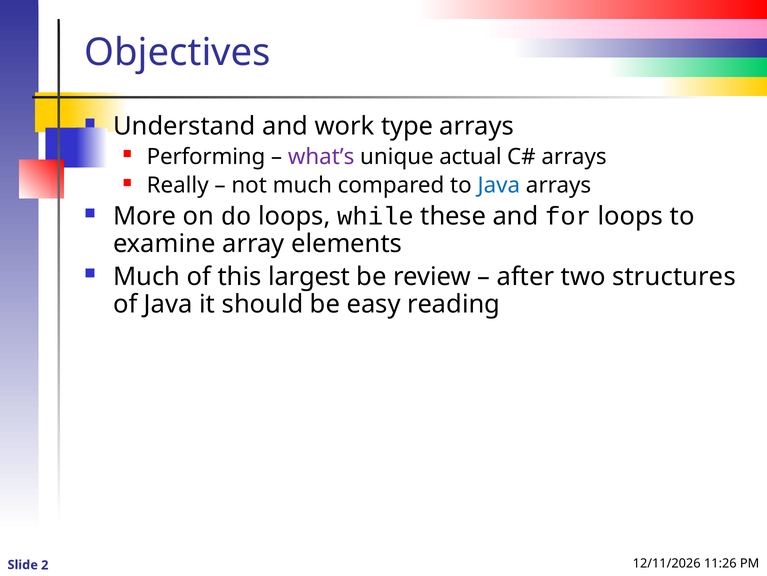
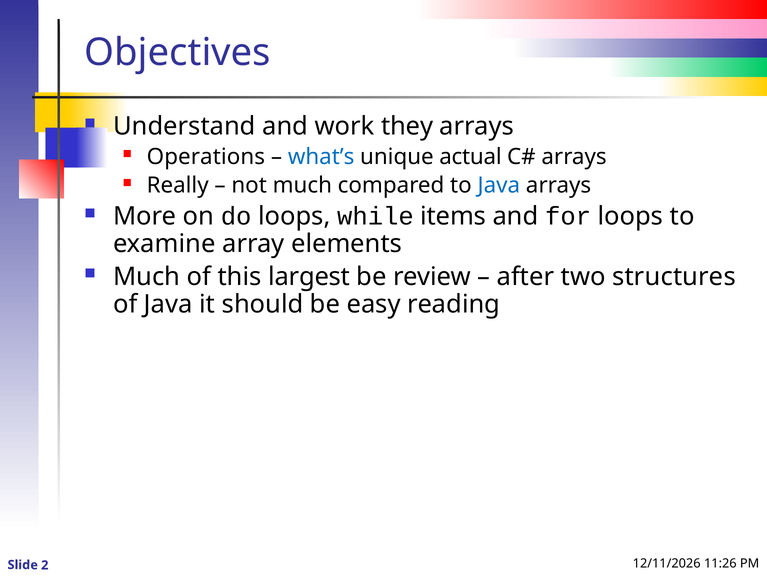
type: type -> they
Performing: Performing -> Operations
what’s colour: purple -> blue
these: these -> items
